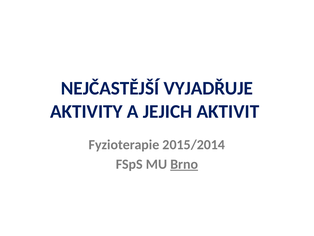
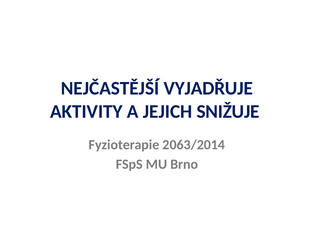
AKTIVIT: AKTIVIT -> SNIŽUJE
2015/2014: 2015/2014 -> 2063/2014
Brno underline: present -> none
